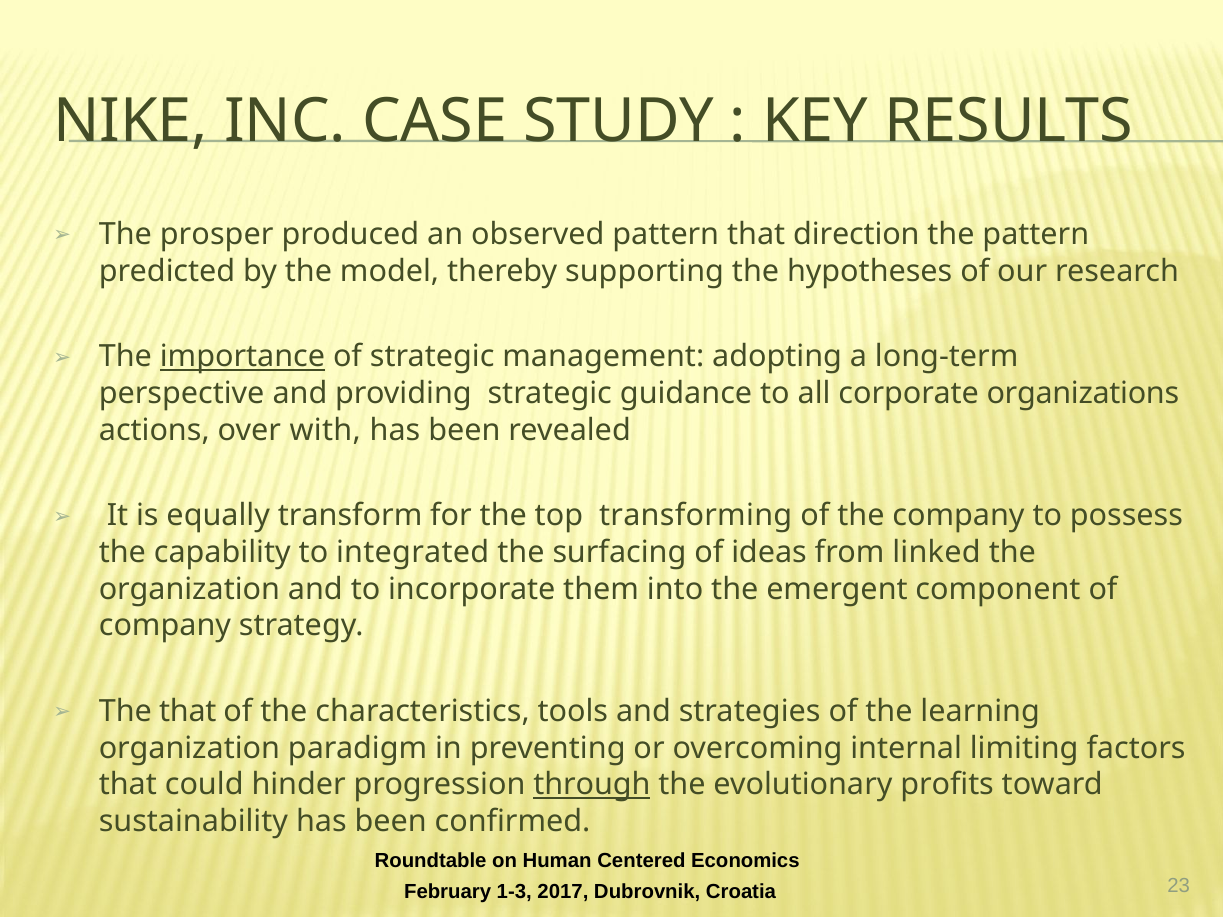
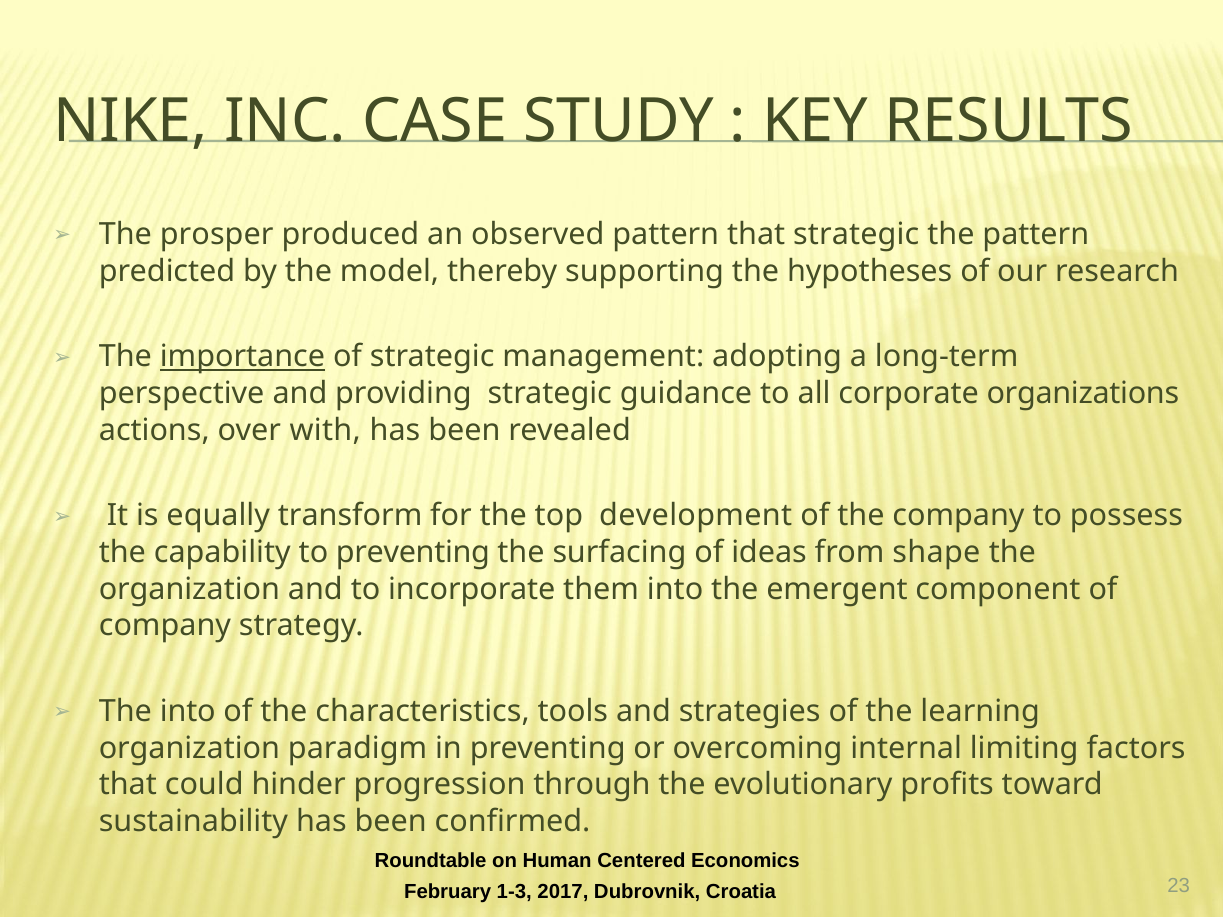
that direction: direction -> strategic
transforming: transforming -> development
to integrated: integrated -> preventing
linked: linked -> shape
The that: that -> into
through underline: present -> none
